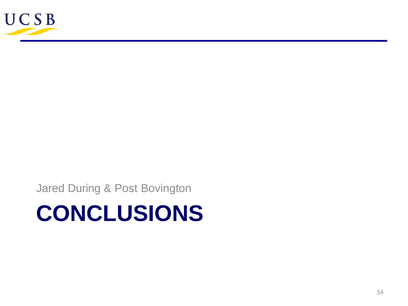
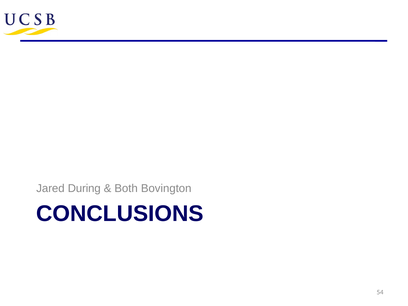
Post: Post -> Both
